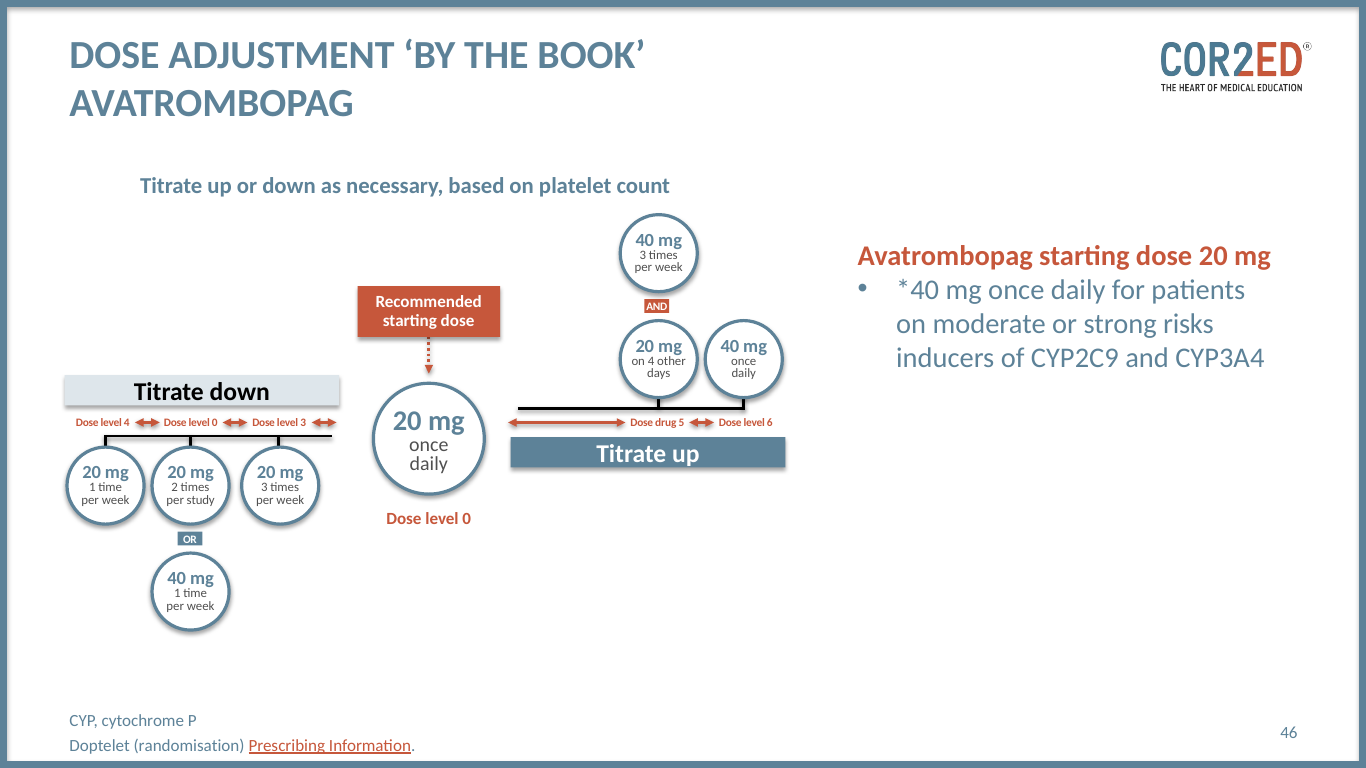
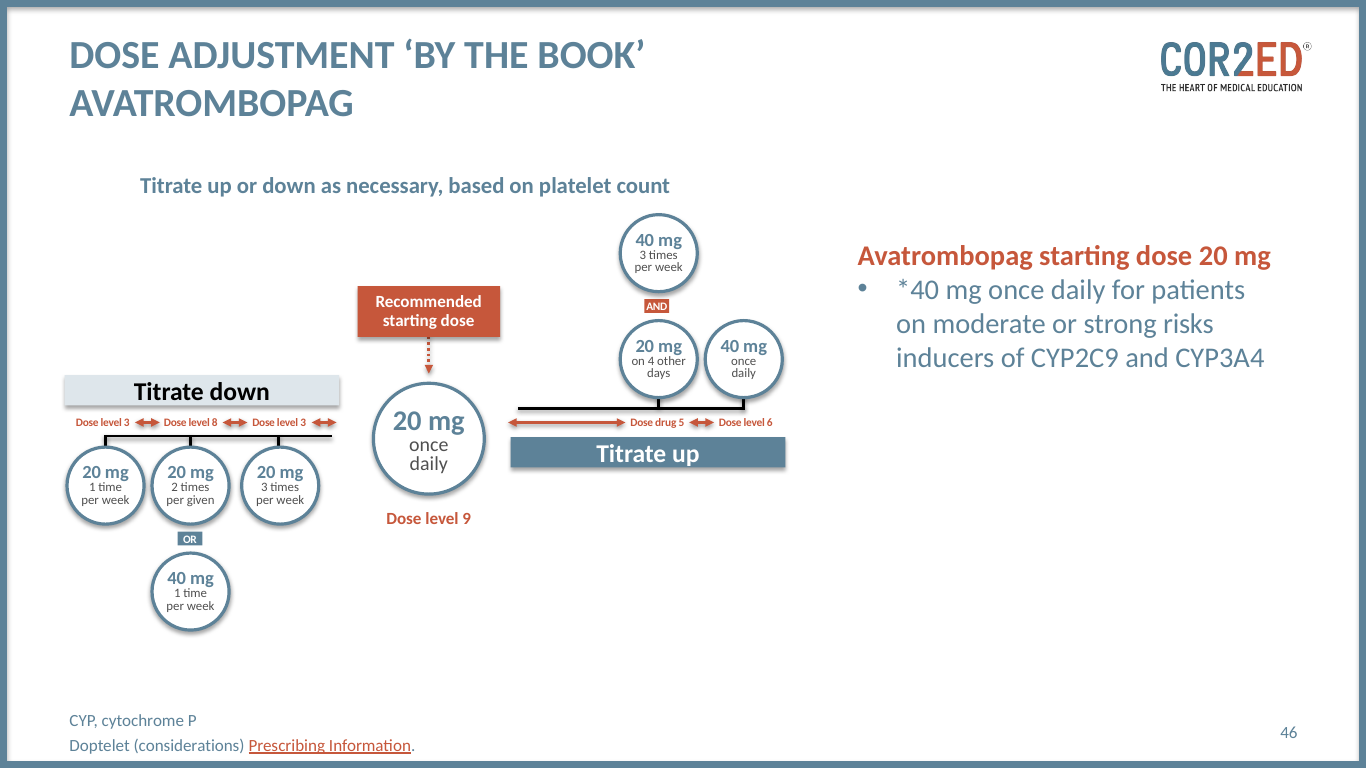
4 at (127, 423): 4 -> 3
0 at (215, 423): 0 -> 8
study: study -> given
0 at (467, 519): 0 -> 9
randomisation: randomisation -> considerations
